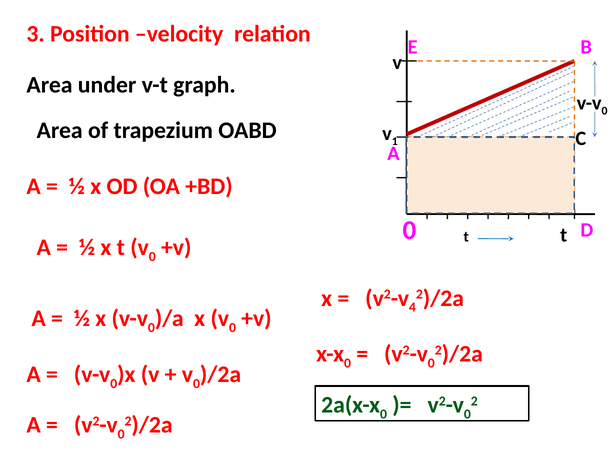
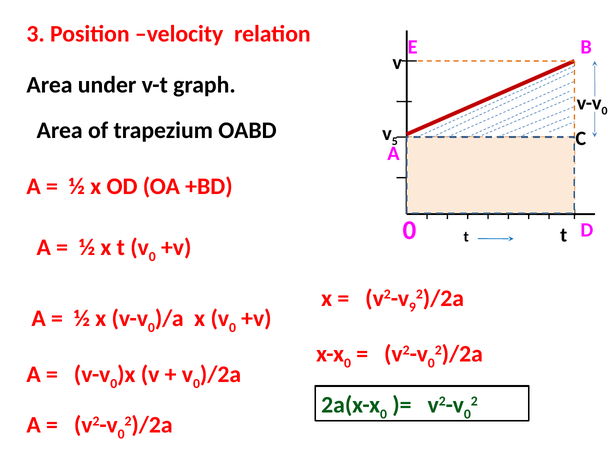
1: 1 -> 5
4: 4 -> 9
